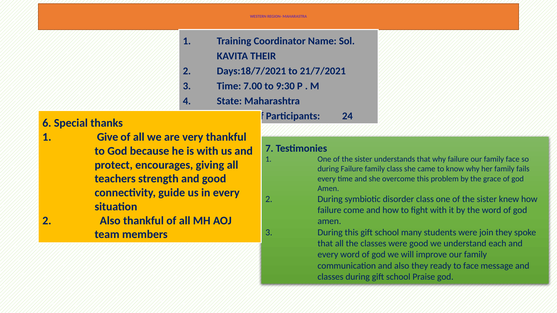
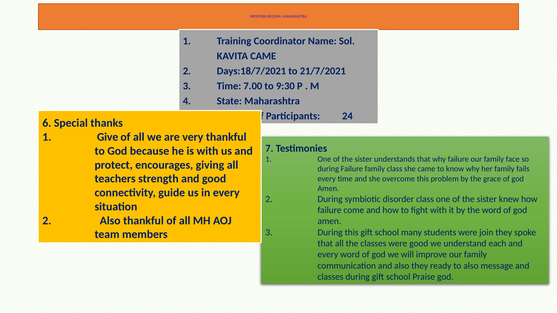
KAVITA THEIR: THEIR -> CAME
to face: face -> also
